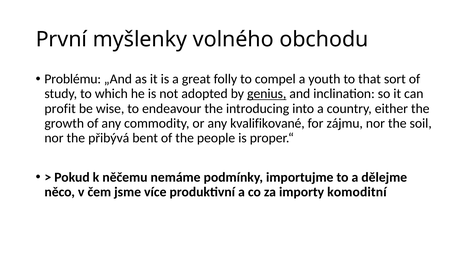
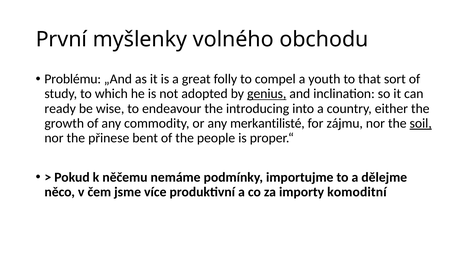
profit: profit -> ready
kvalifikované: kvalifikované -> merkantilisté
soil underline: none -> present
přibývá: přibývá -> přinese
